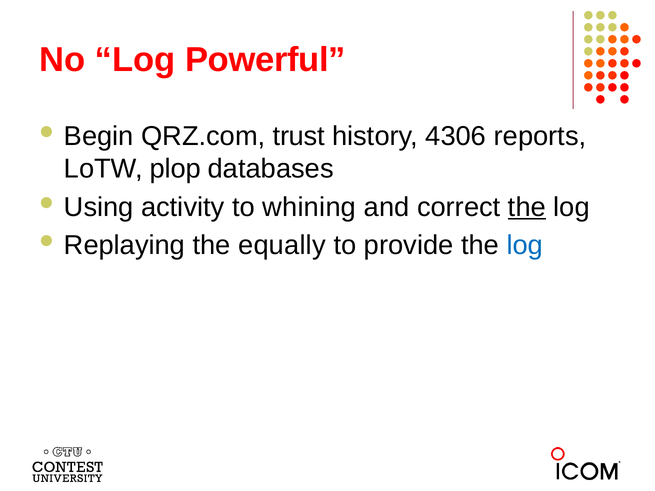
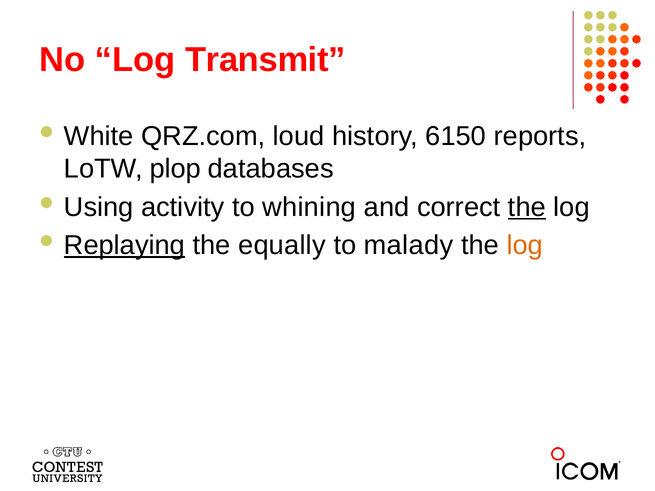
Powerful: Powerful -> Transmit
Begin: Begin -> White
trust: trust -> loud
4306: 4306 -> 6150
Replaying underline: none -> present
provide: provide -> malady
log at (525, 245) colour: blue -> orange
